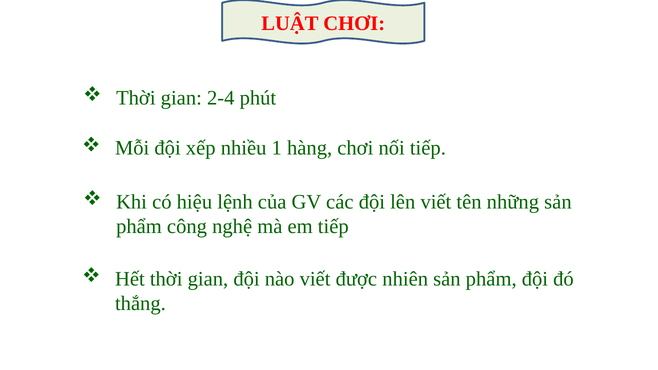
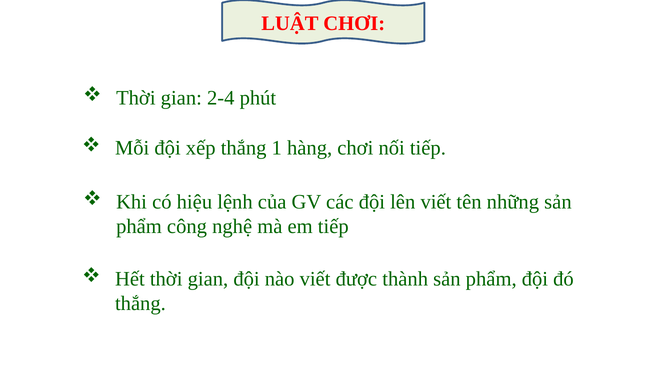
xếp nhiều: nhiều -> thắng
nhiên: nhiên -> thành
